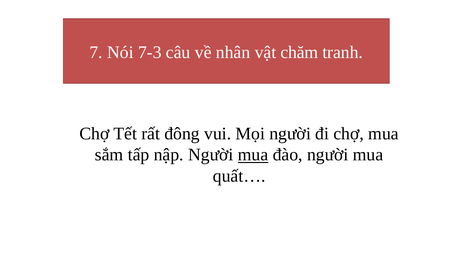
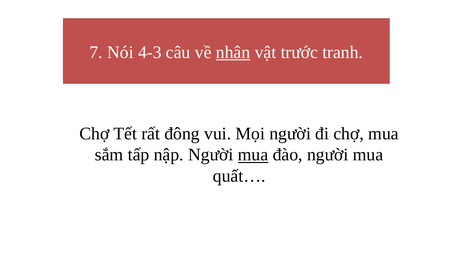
7-3: 7-3 -> 4-3
nhân underline: none -> present
chăm: chăm -> trước
